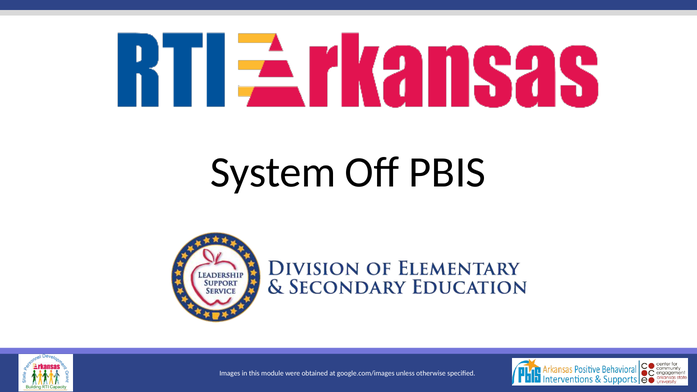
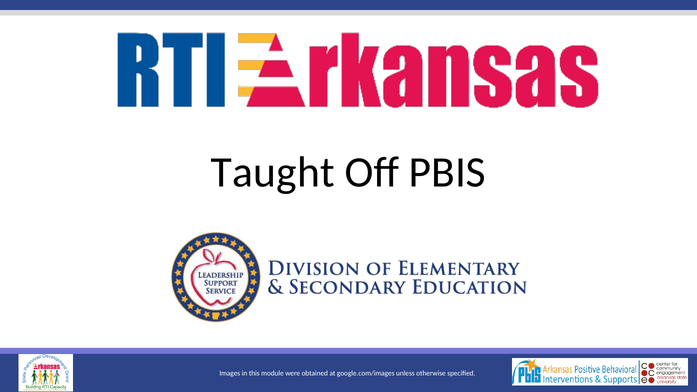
System: System -> Taught
